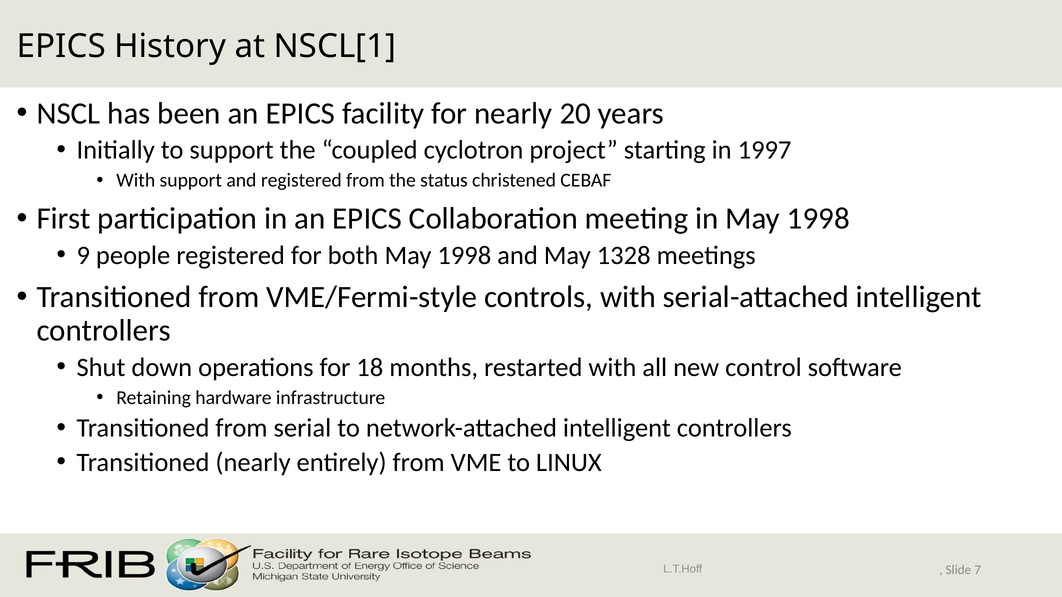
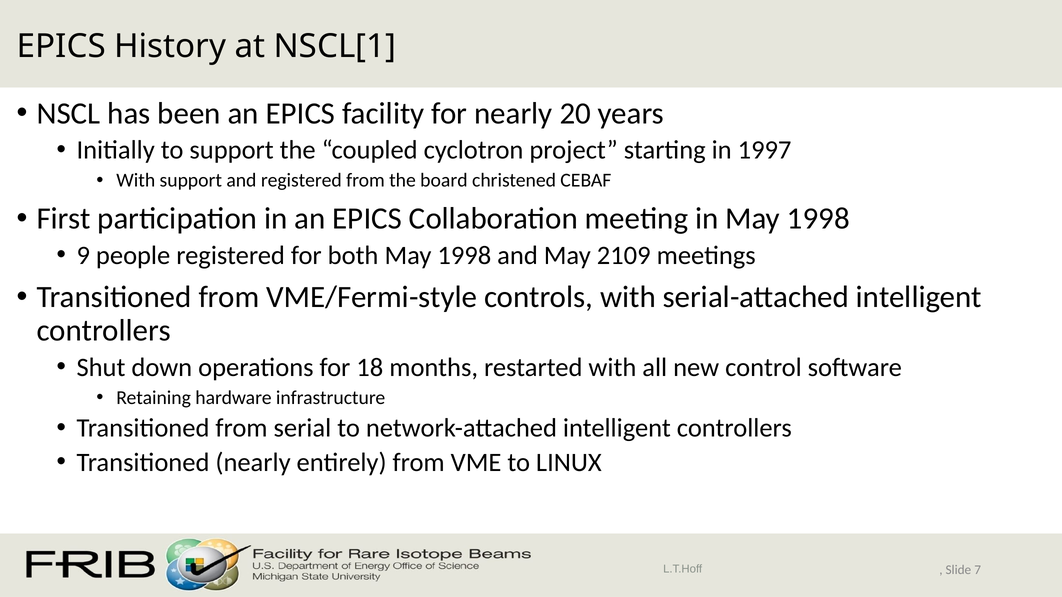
status: status -> board
1328: 1328 -> 2109
